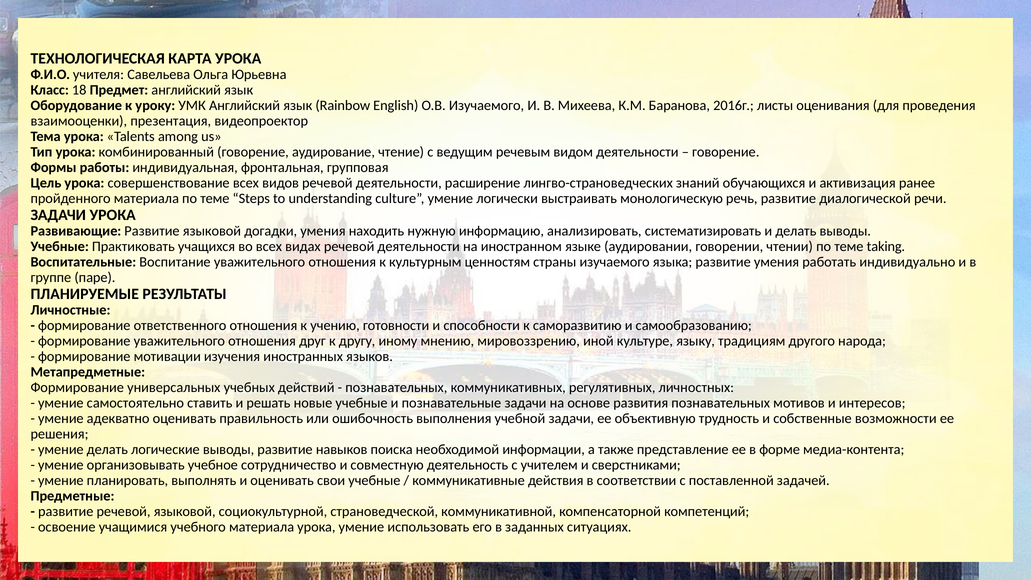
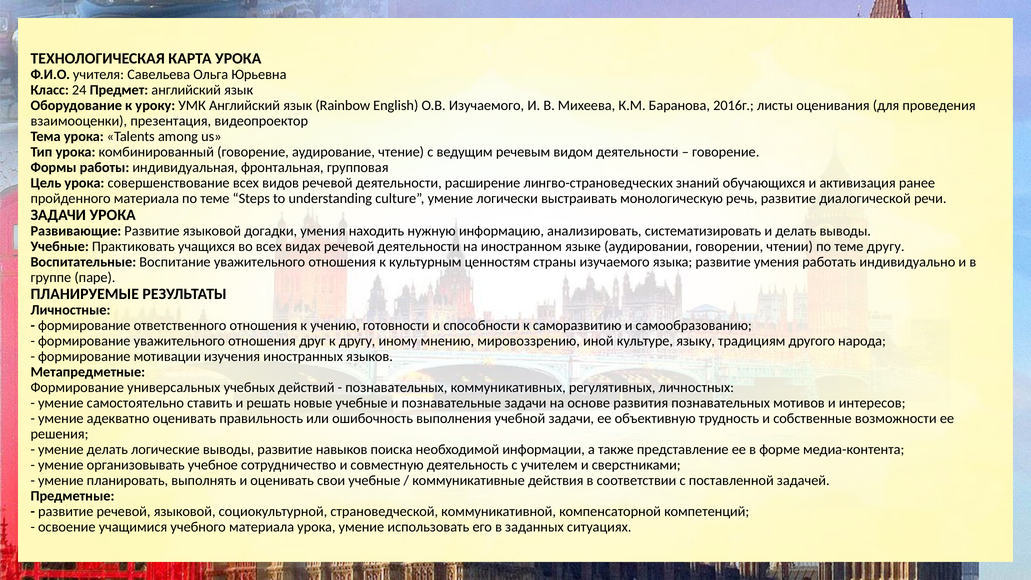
18: 18 -> 24
теме taking: taking -> другу
